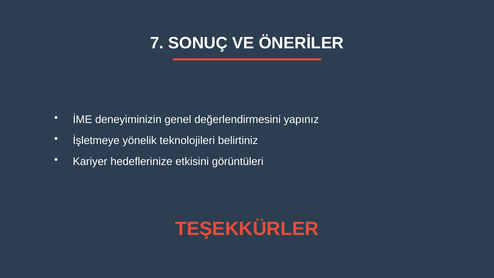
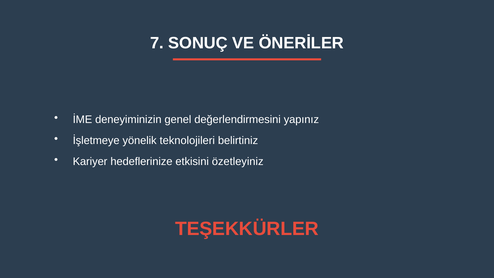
görüntüleri: görüntüleri -> özetleyiniz
